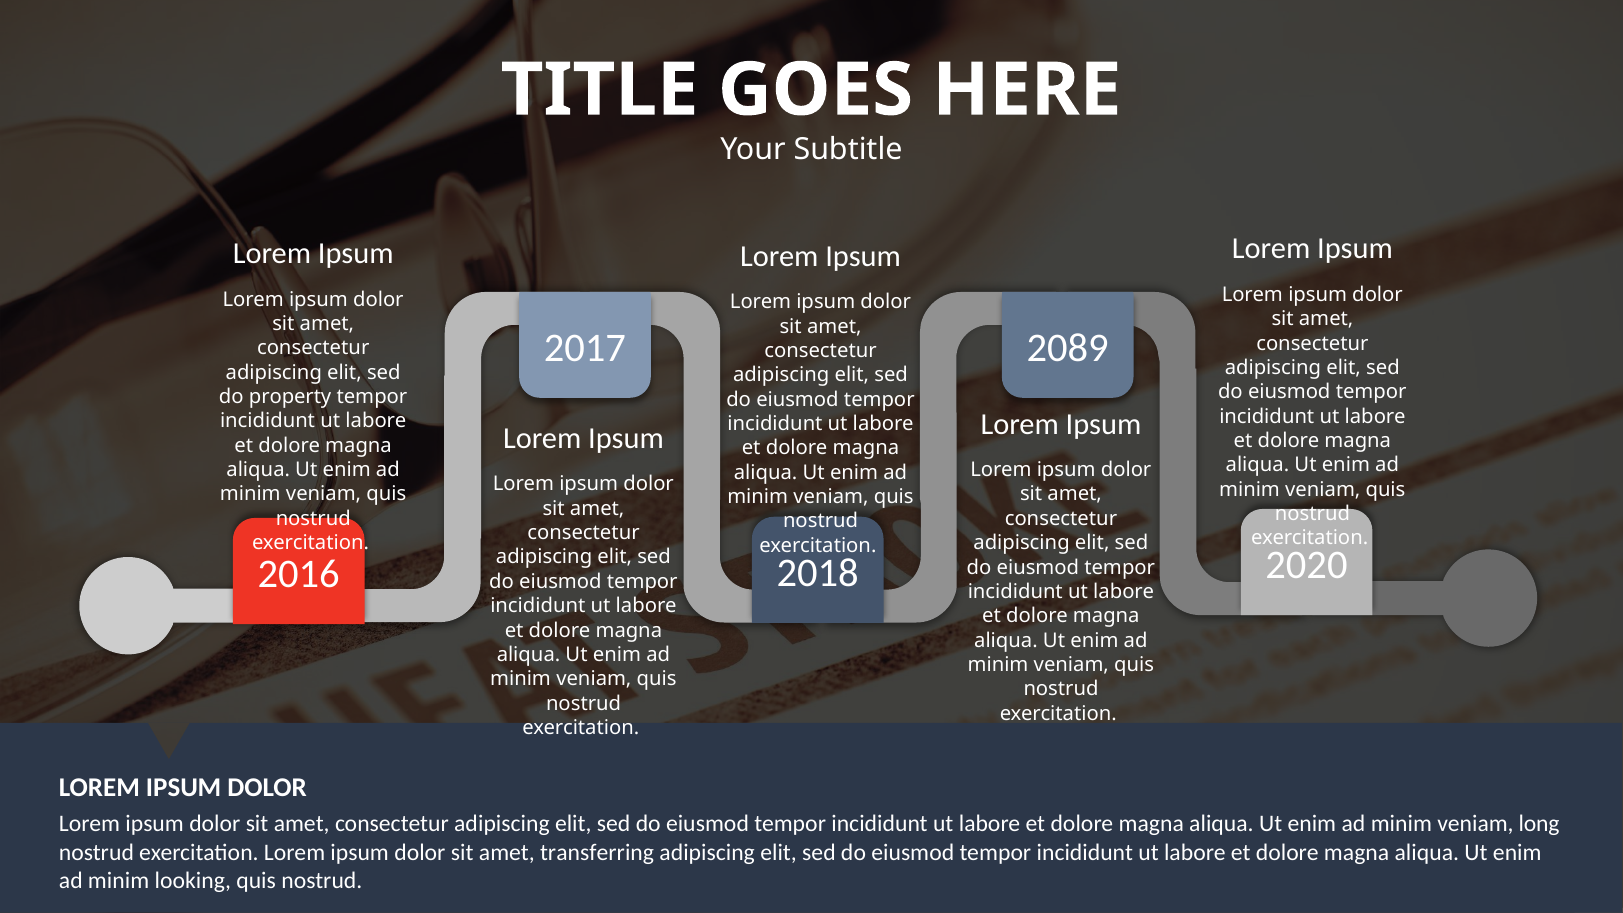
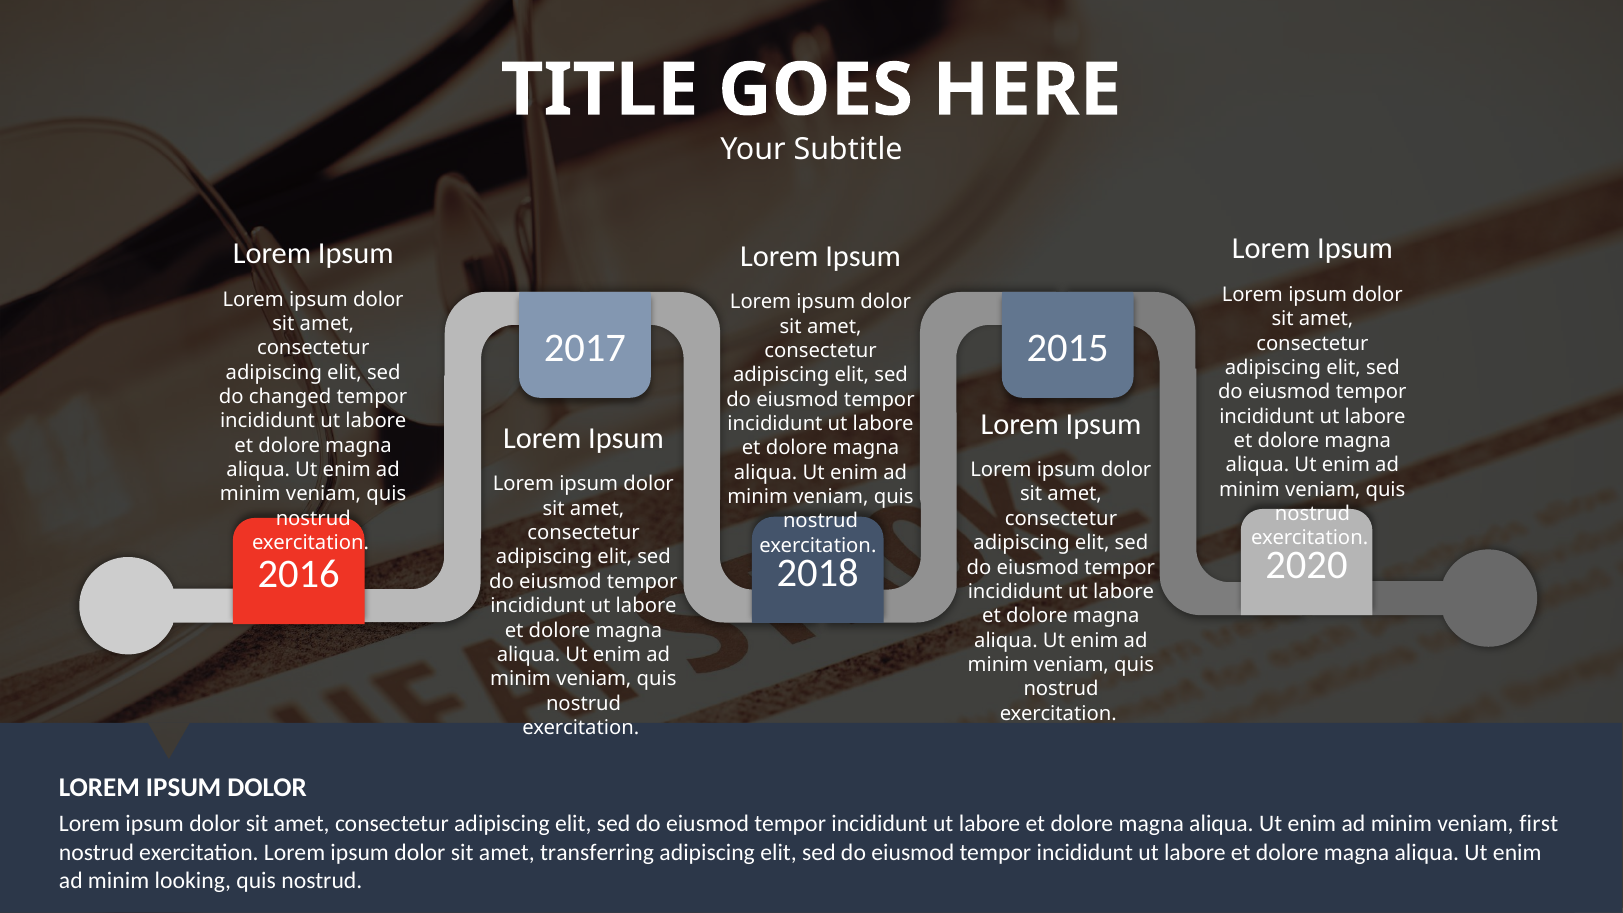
2089: 2089 -> 2015
property: property -> changed
long: long -> first
